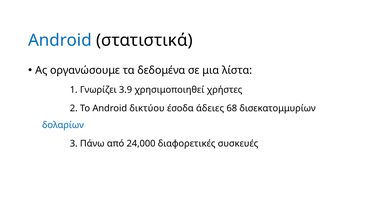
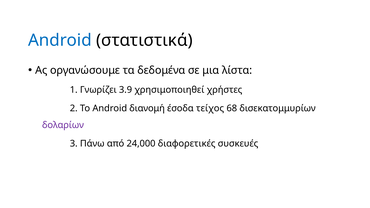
δικτύου: δικτύου -> διανομή
άδειες: άδειες -> τείχος
δολαρίων colour: blue -> purple
